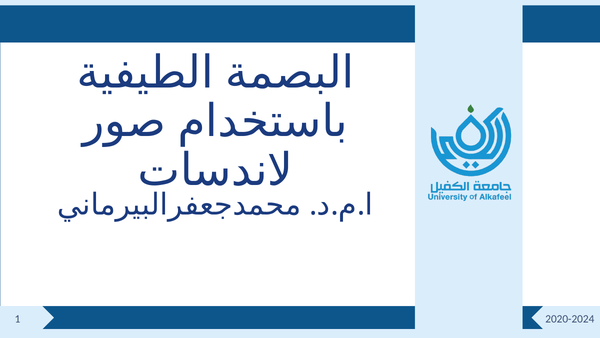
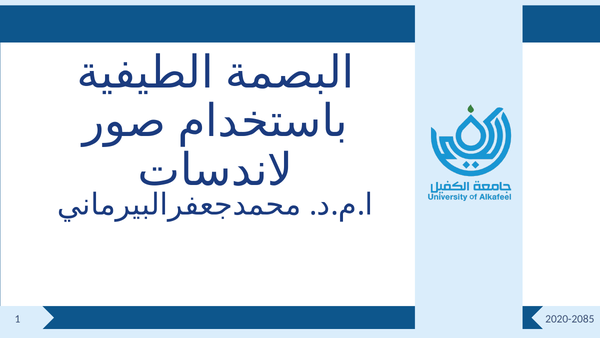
2020-2024: 2020-2024 -> 2020-2085
